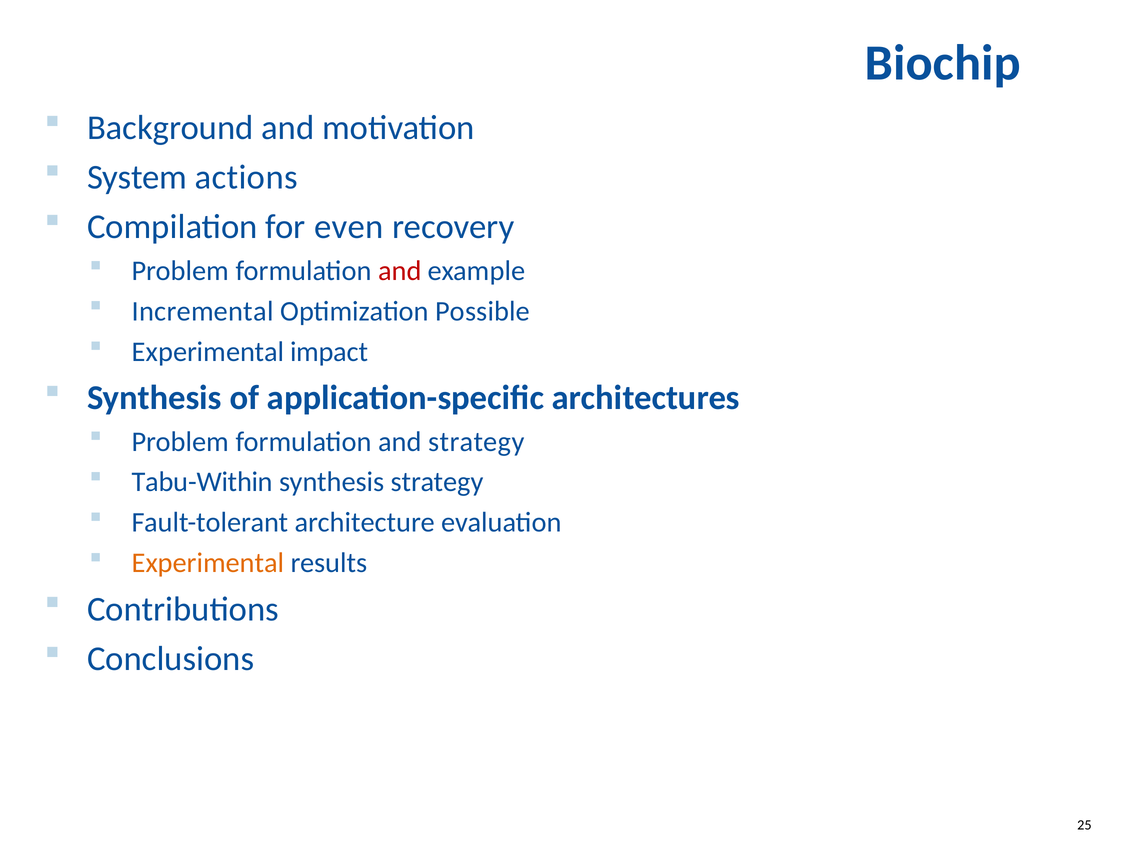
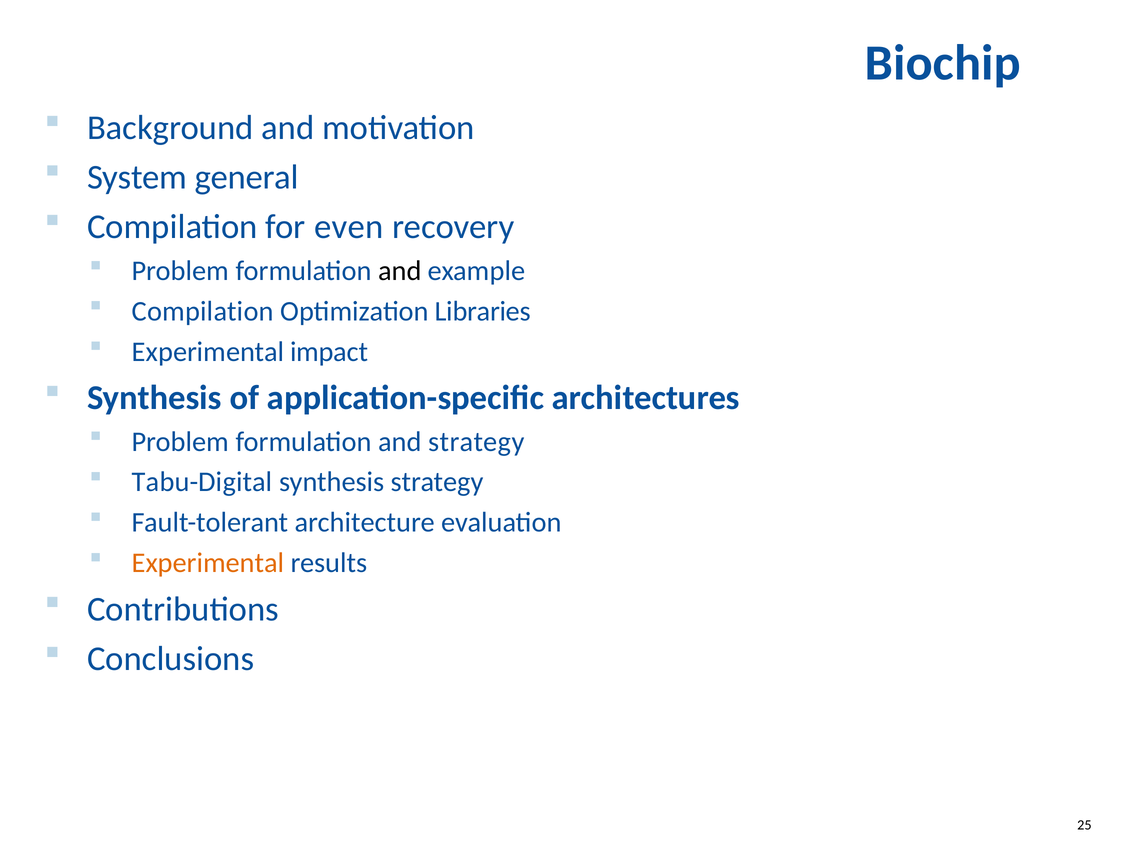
actions: actions -> general
and at (400, 271) colour: red -> black
Incremental at (203, 311): Incremental -> Compilation
Possible: Possible -> Libraries
Tabu-Within: Tabu-Within -> Tabu-Digital
